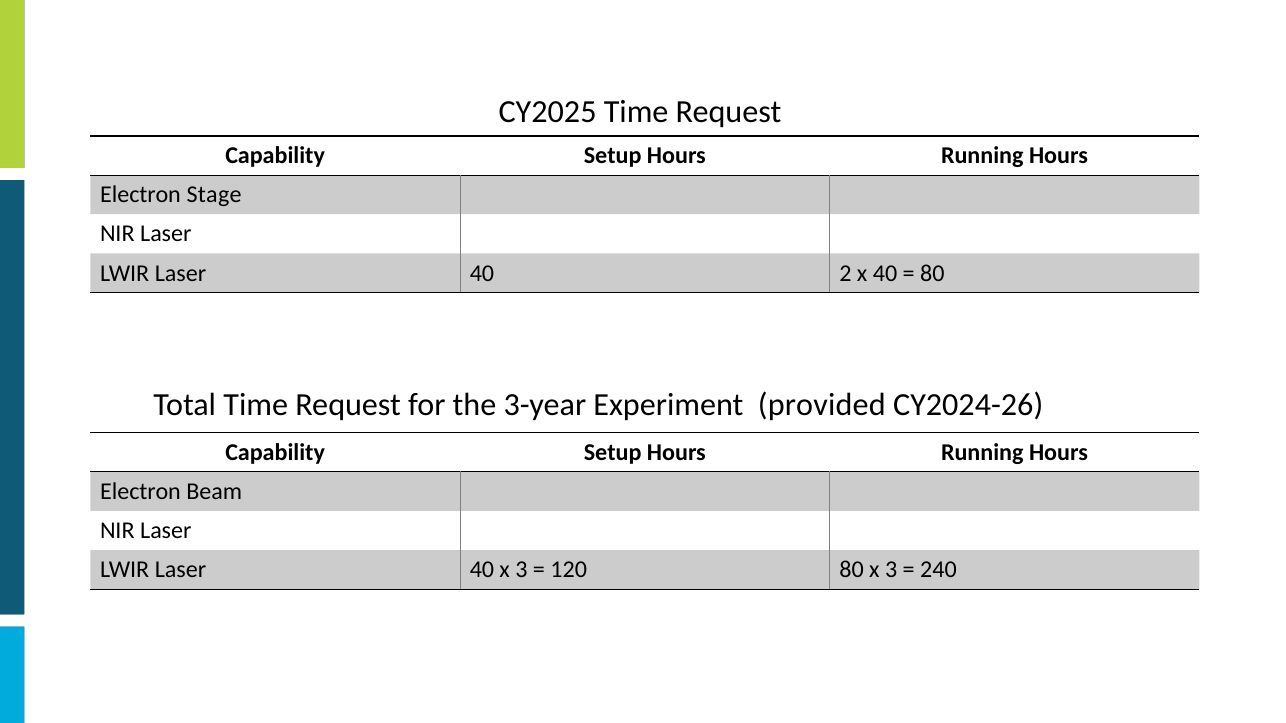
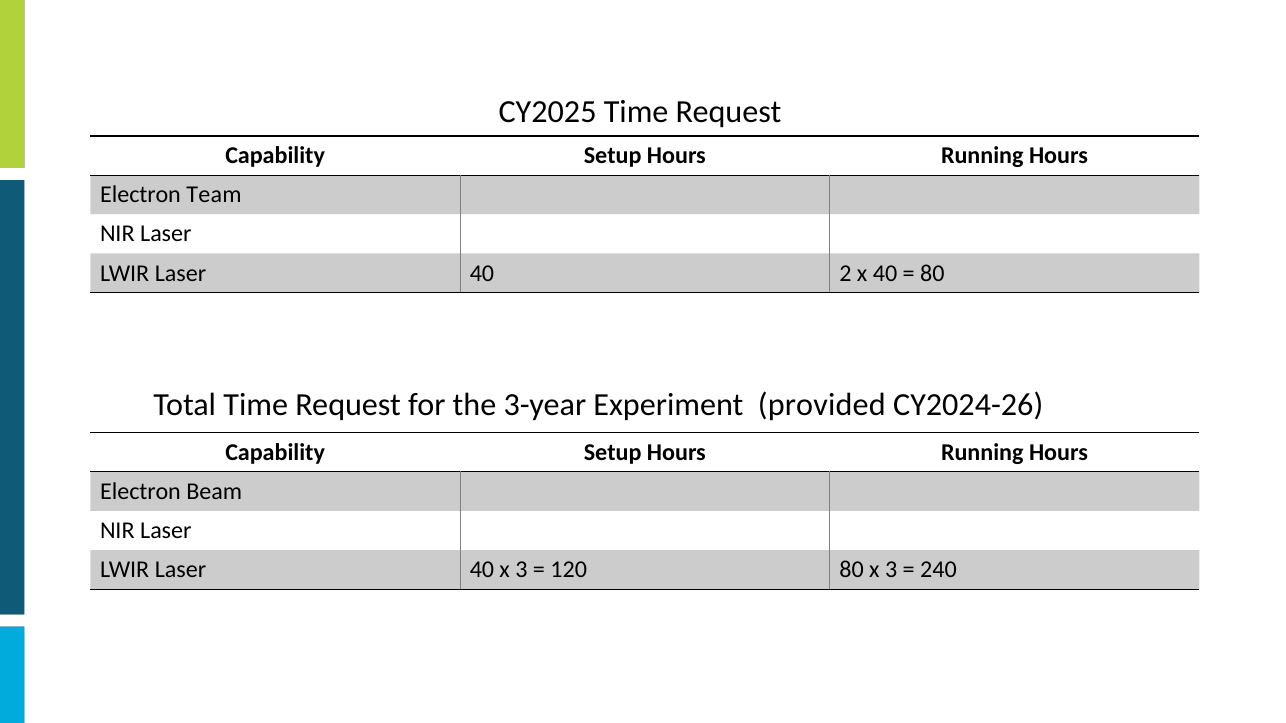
Stage: Stage -> Team
